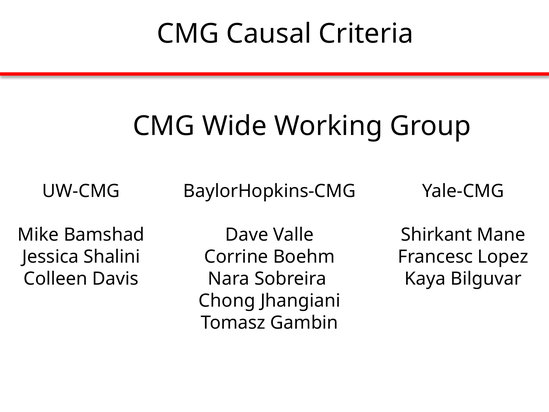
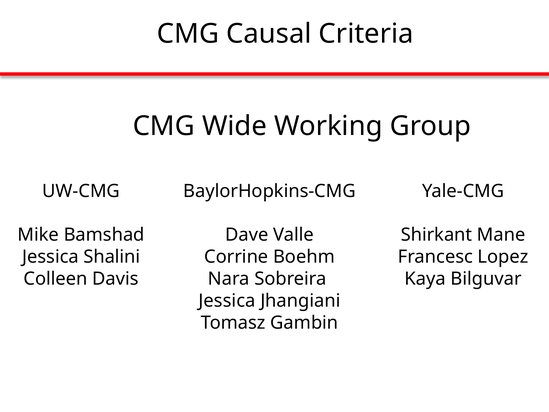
Chong at (227, 301): Chong -> Jessica
